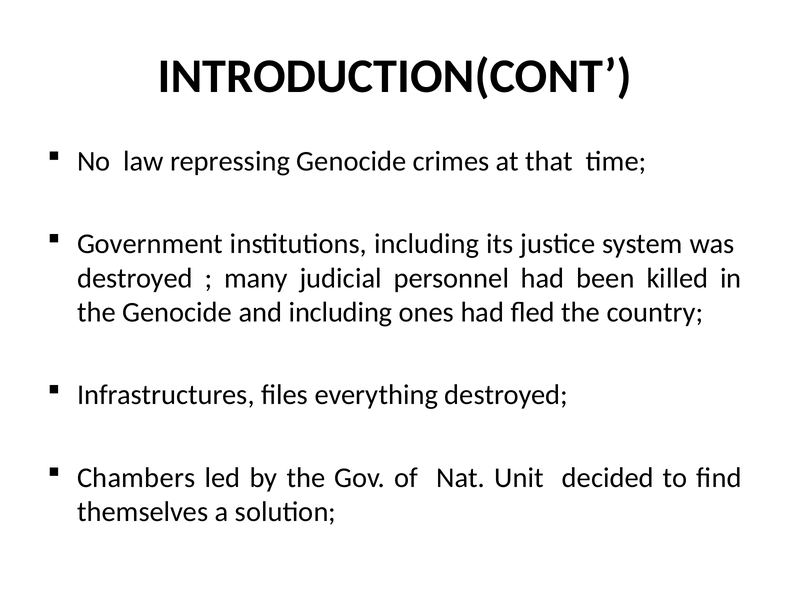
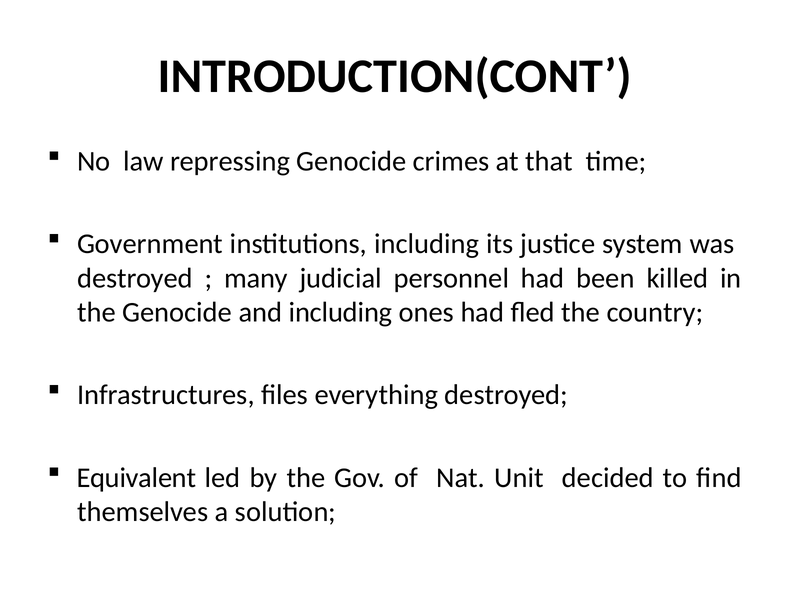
Chambers: Chambers -> Equivalent
